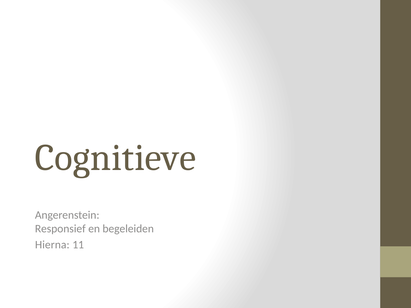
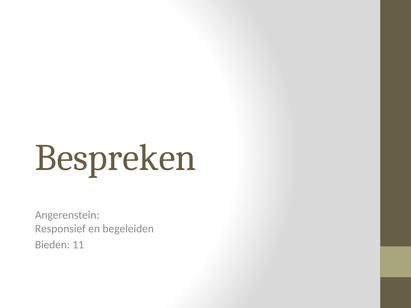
Cognitieve: Cognitieve -> Bespreken
Hierna: Hierna -> Bieden
